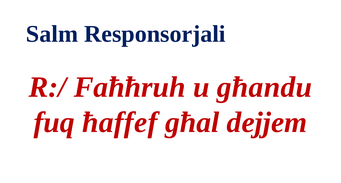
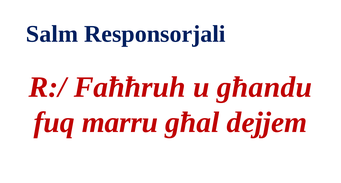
ħaffef: ħaffef -> marru
